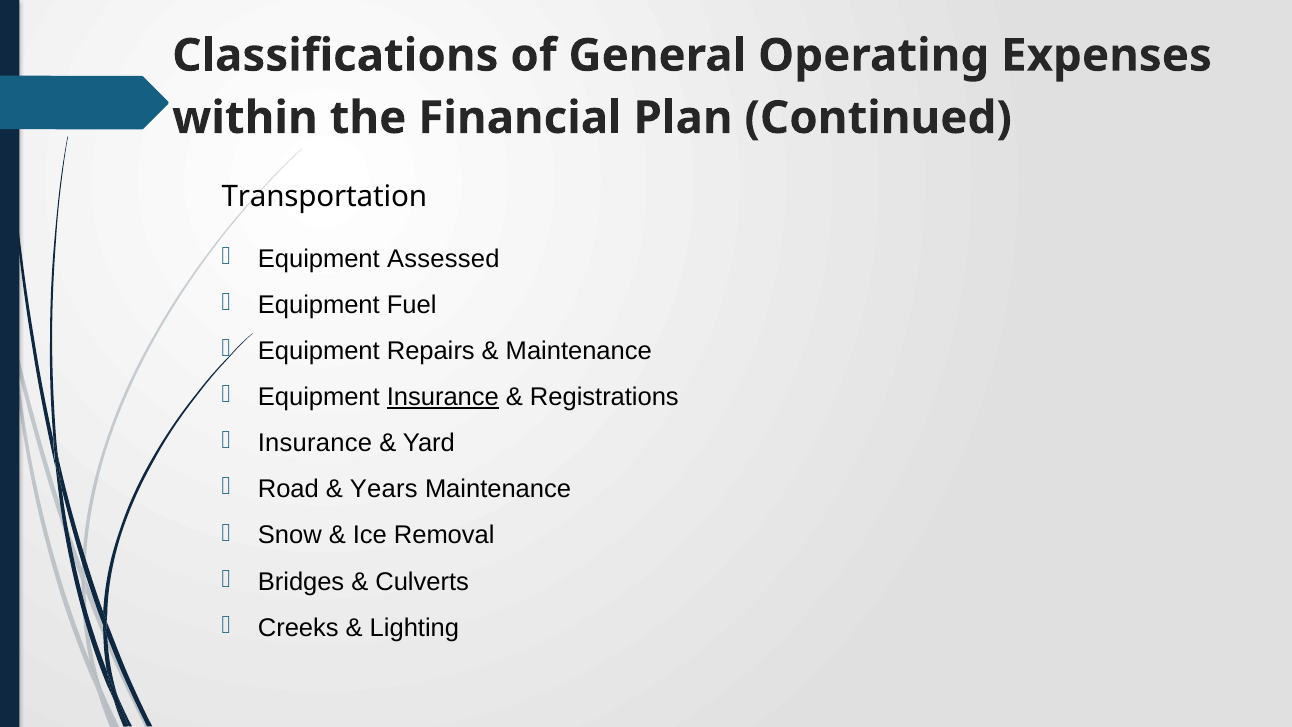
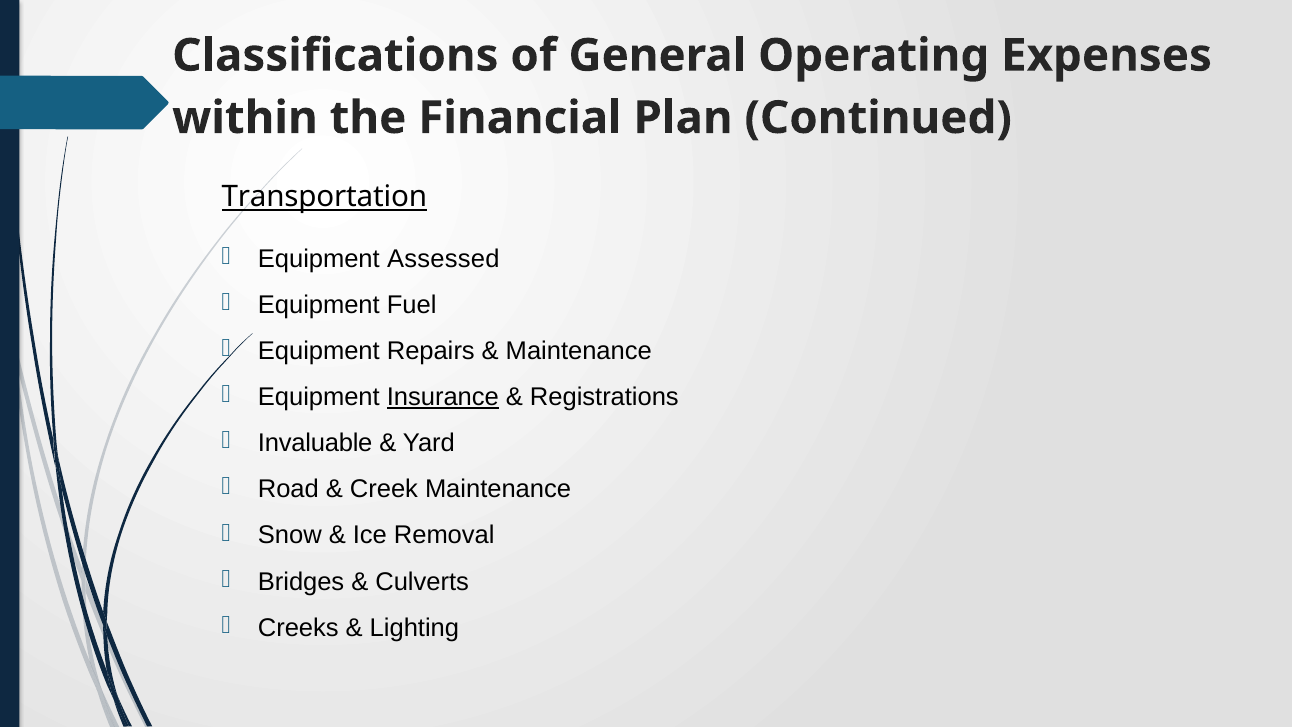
Transportation underline: none -> present
Insurance at (315, 443): Insurance -> Invaluable
Years: Years -> Creek
